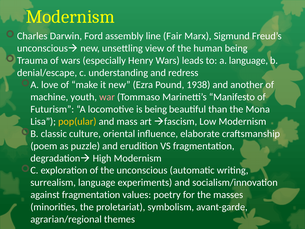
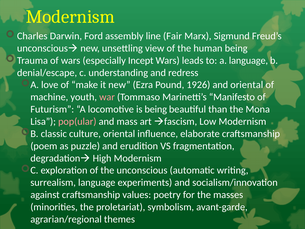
Henry: Henry -> Incept
1938: 1938 -> 1926
and another: another -> oriental
pop(ular colour: yellow -> pink
against fragmentation: fragmentation -> craftsmanship
